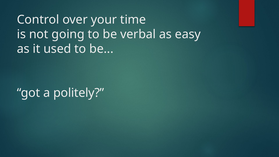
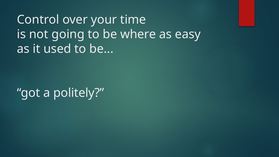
verbal: verbal -> where
